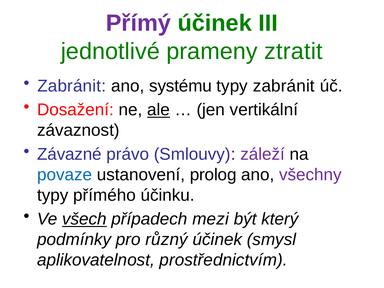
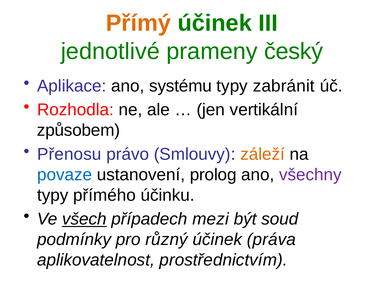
Přímý colour: purple -> orange
ztratit: ztratit -> český
Zabránit at (72, 86): Zabránit -> Aplikace
Dosažení: Dosažení -> Rozhodla
ale underline: present -> none
závaznost: závaznost -> způsobem
Závazné: Závazné -> Přenosu
záleží colour: purple -> orange
který: který -> soud
smysl: smysl -> práva
